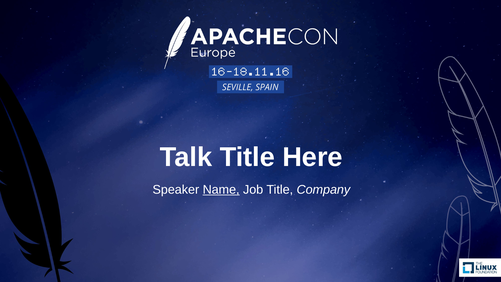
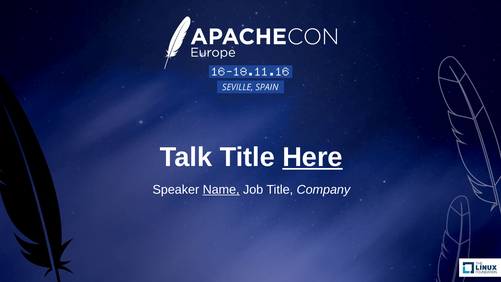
Here underline: none -> present
